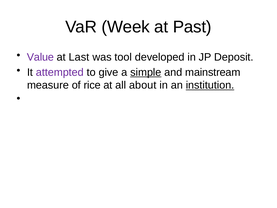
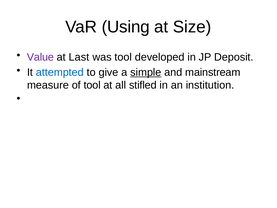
Week: Week -> Using
Past: Past -> Size
attempted colour: purple -> blue
of rice: rice -> tool
about: about -> stifled
institution underline: present -> none
